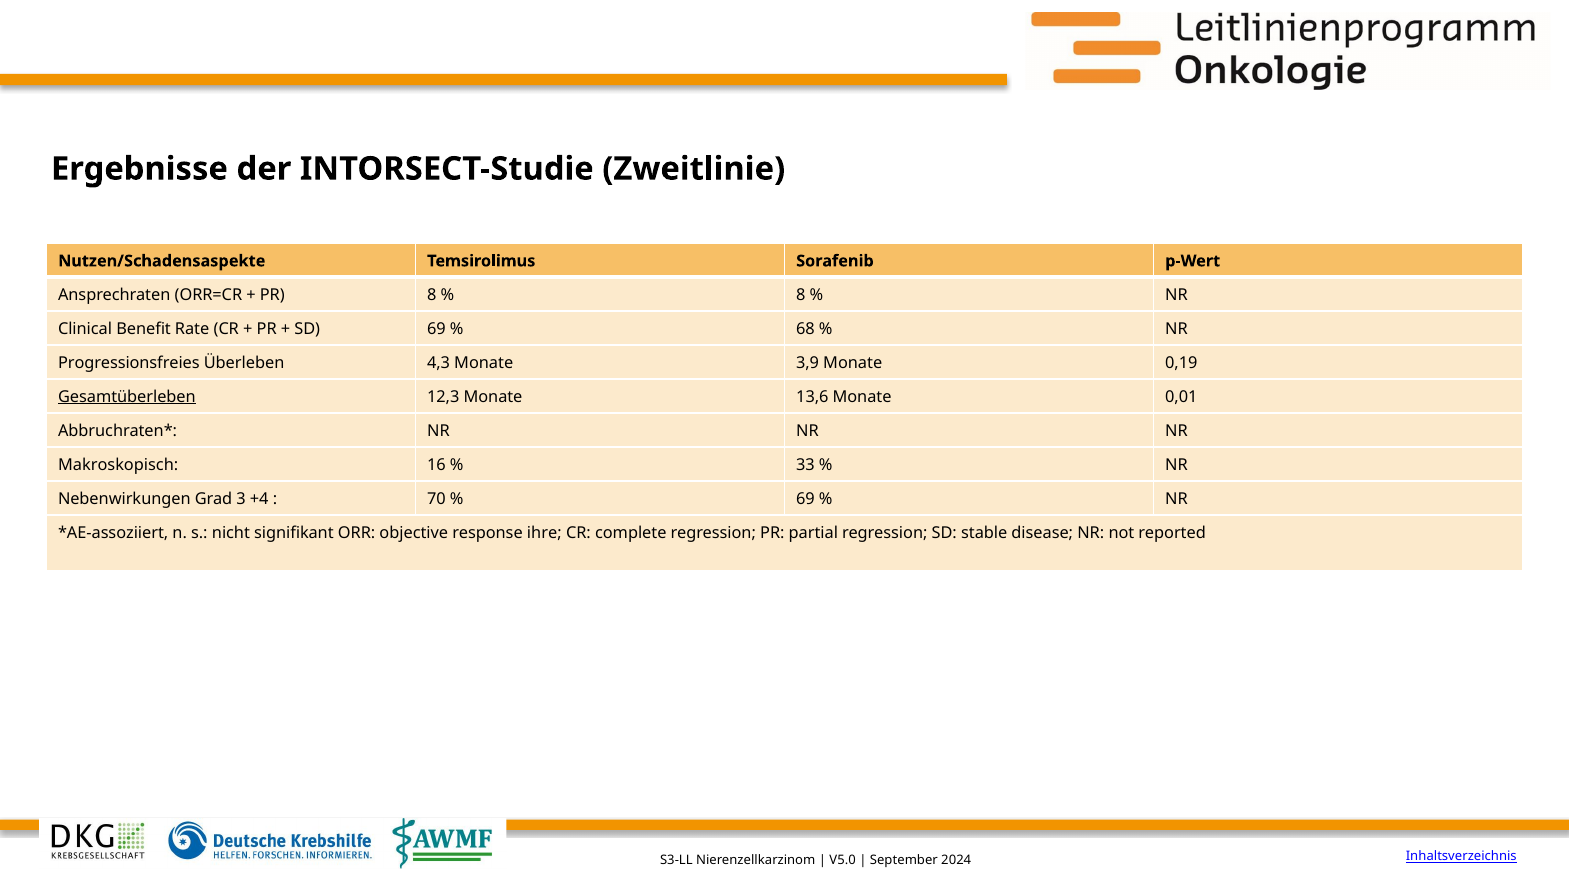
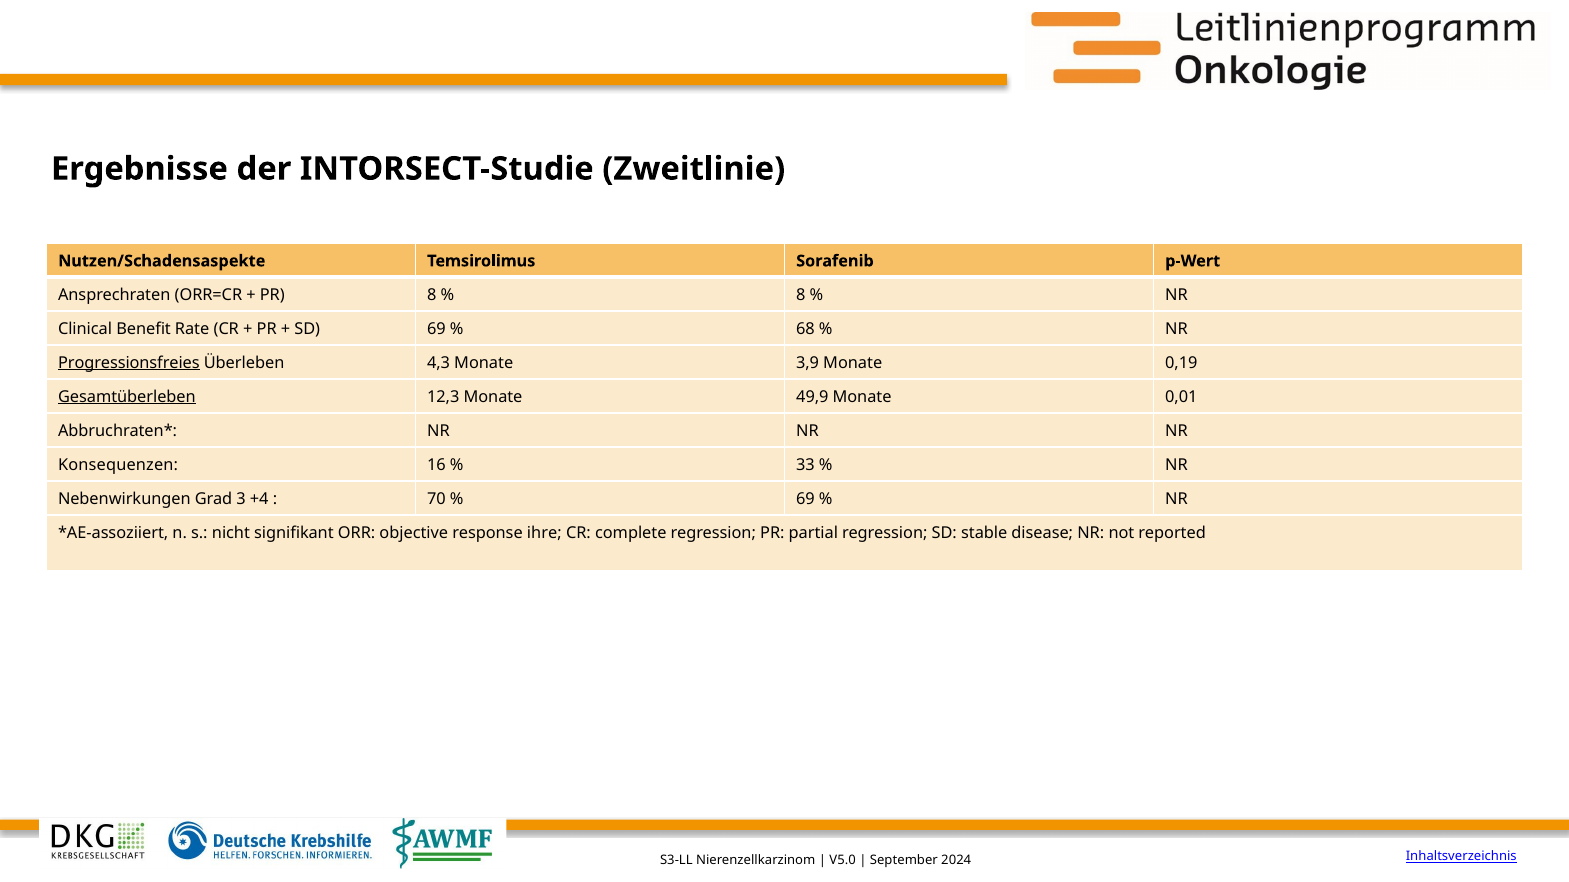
Progressionsfreies underline: none -> present
13,6: 13,6 -> 49,9
Makroskopisch: Makroskopisch -> Konsequenzen
